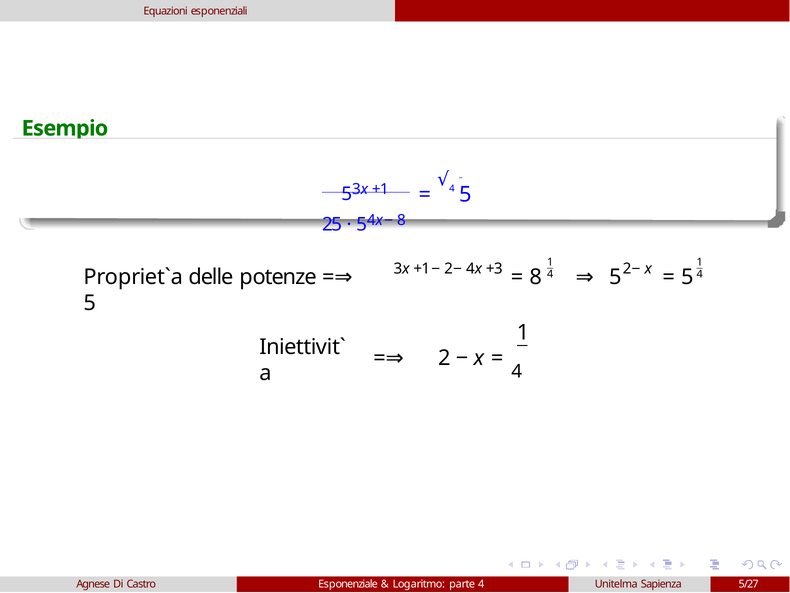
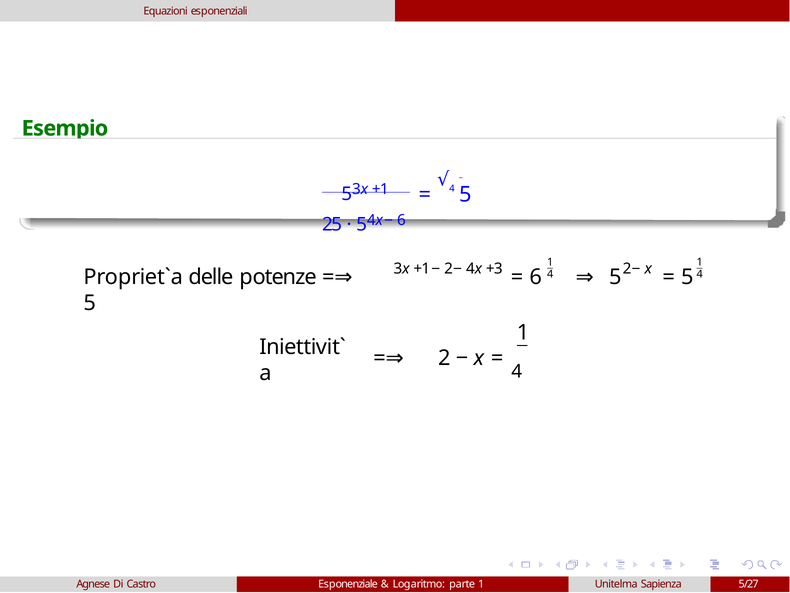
8 at (401, 220): 8 -> 6
8 at (536, 277): 8 -> 6
parte 4: 4 -> 1
